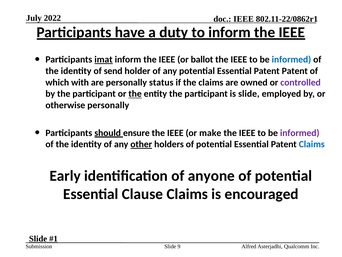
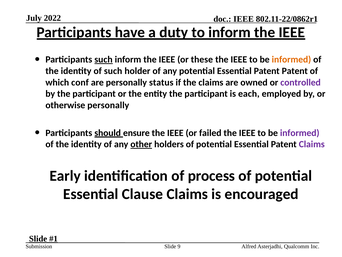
Participants imat: imat -> such
ballot: ballot -> these
informed at (291, 59) colour: blue -> orange
of send: send -> such
with: with -> conf
the at (135, 94) underline: present -> none
is slide: slide -> each
make: make -> failed
Claims at (312, 144) colour: blue -> purple
anyone: anyone -> process
